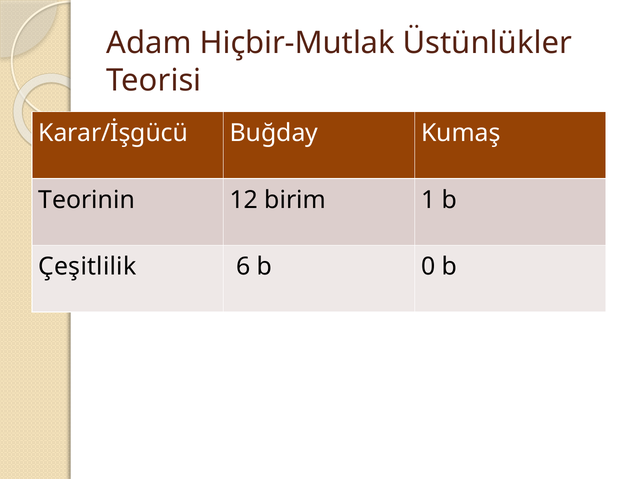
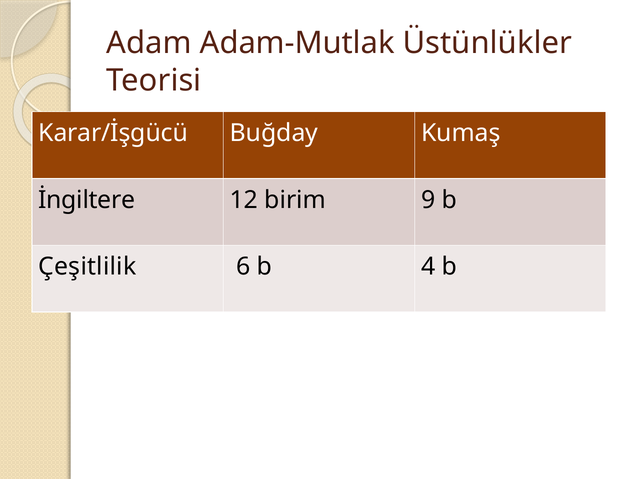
Hiçbir-Mutlak: Hiçbir-Mutlak -> Adam-Mutlak
Teorinin: Teorinin -> İngiltere
1: 1 -> 9
0: 0 -> 4
